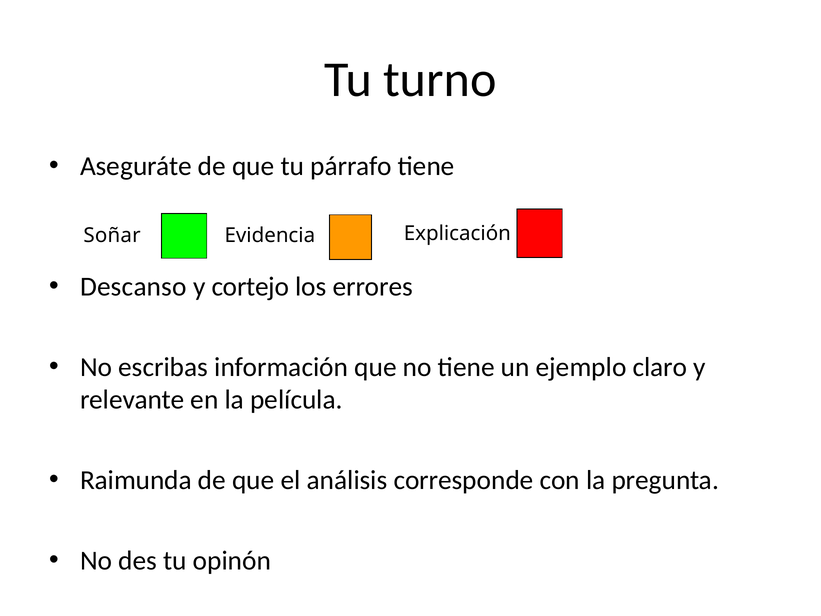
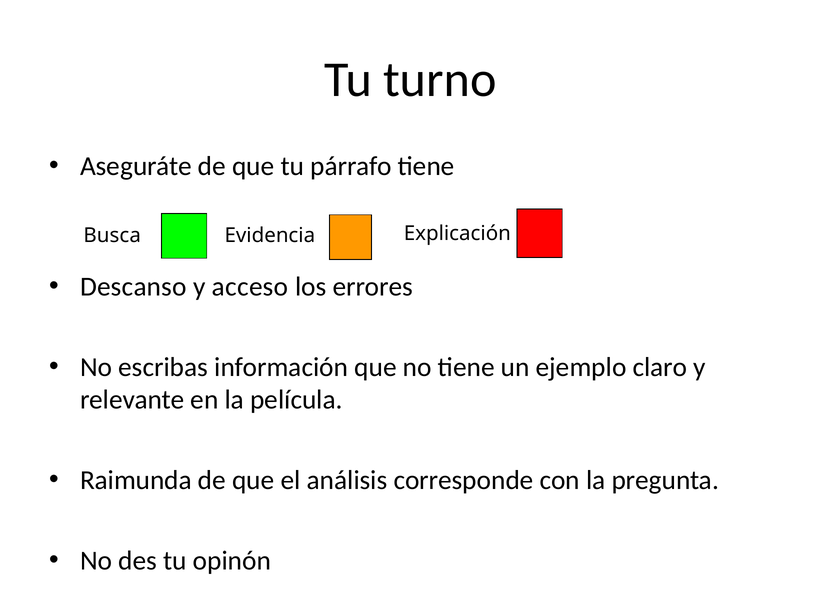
Soñar: Soñar -> Busca
cortejo: cortejo -> acceso
